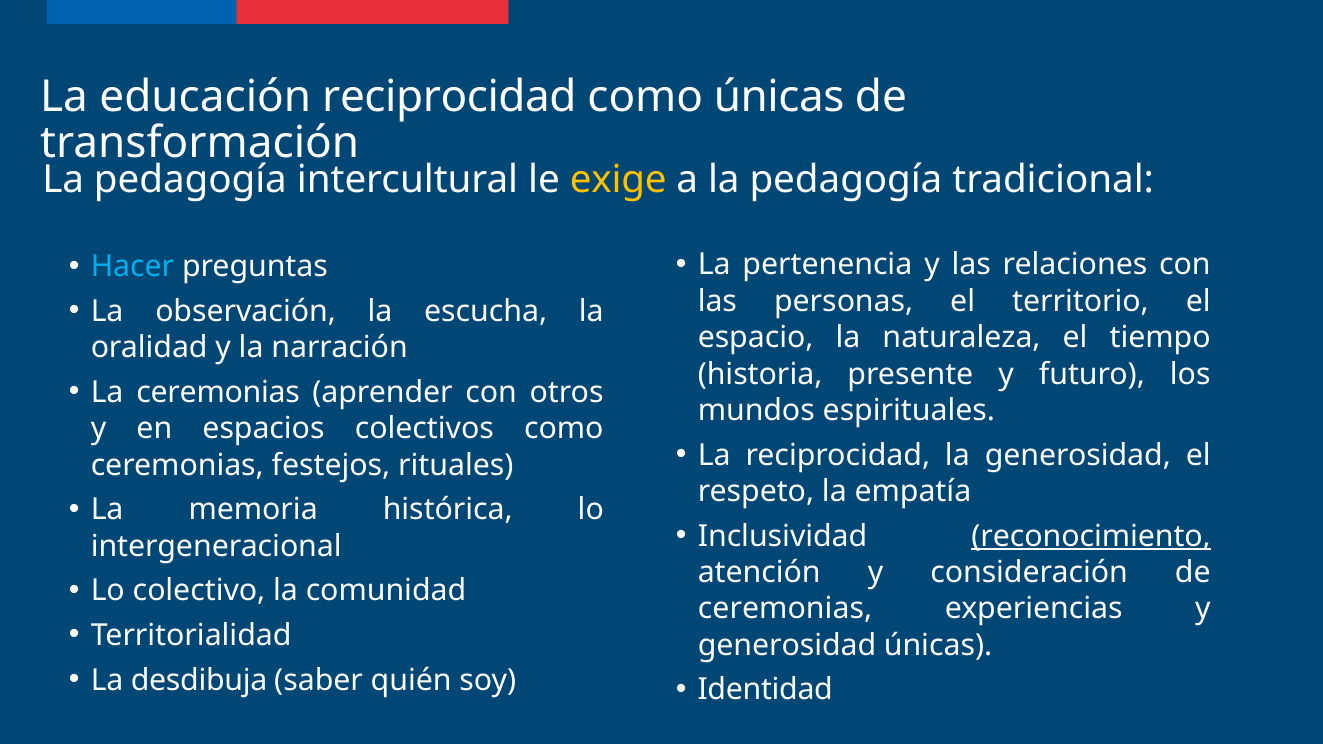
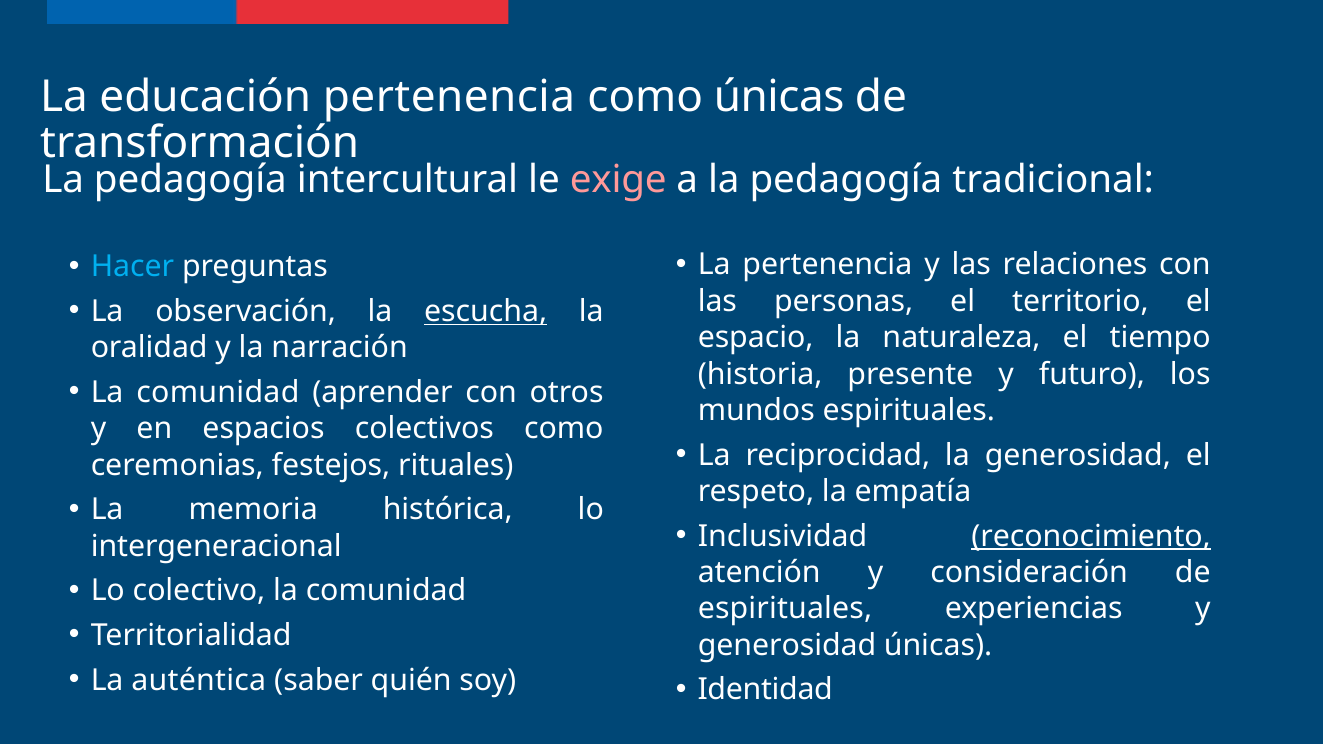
educación reciprocidad: reciprocidad -> pertenencia
exige colour: yellow -> pink
escucha underline: none -> present
ceremonias at (218, 393): ceremonias -> comunidad
ceremonias at (785, 609): ceremonias -> espirituales
desdibuja: desdibuja -> auténtica
